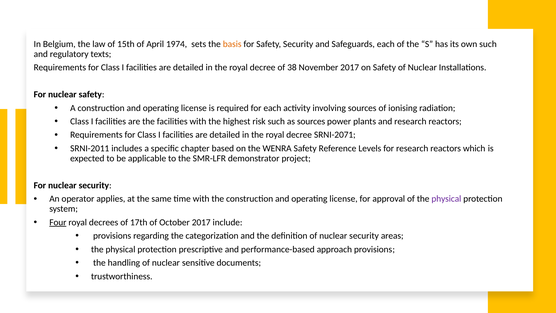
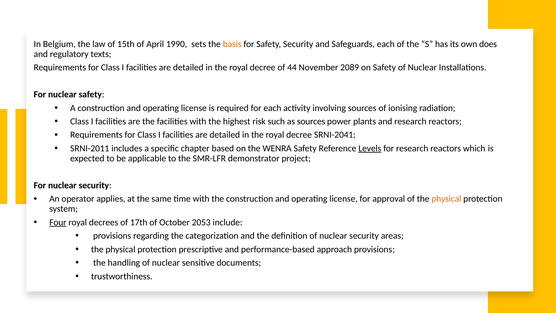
1974: 1974 -> 1990
own such: such -> does
38: 38 -> 44
November 2017: 2017 -> 2089
SRNI-2071: SRNI-2071 -> SRNI-2041
Levels underline: none -> present
physical at (446, 199) colour: purple -> orange
October 2017: 2017 -> 2053
